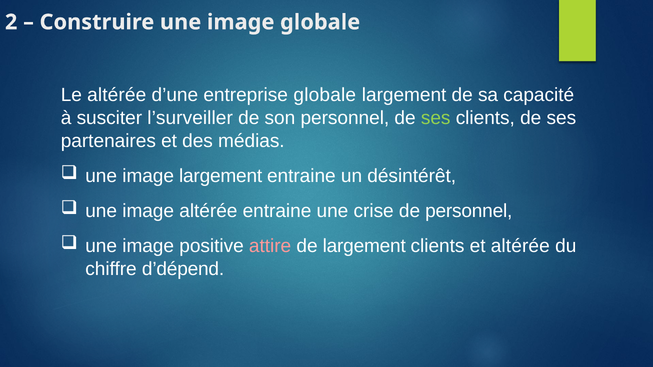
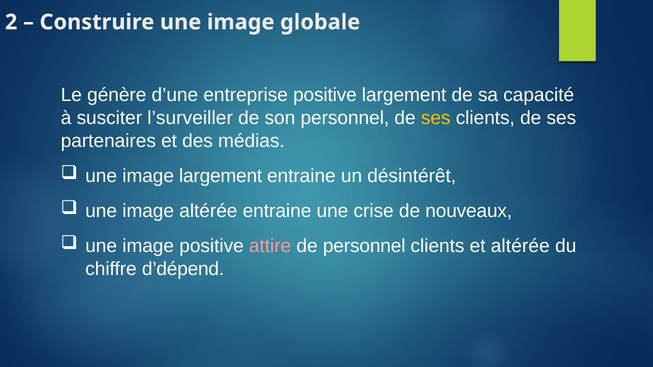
Le altérée: altérée -> génère
entreprise globale: globale -> positive
ses at (436, 118) colour: light green -> yellow
de personnel: personnel -> nouveaux
de largement: largement -> personnel
